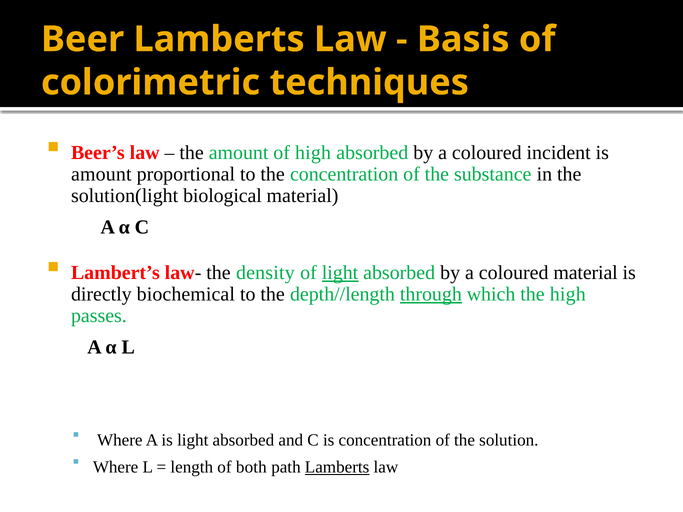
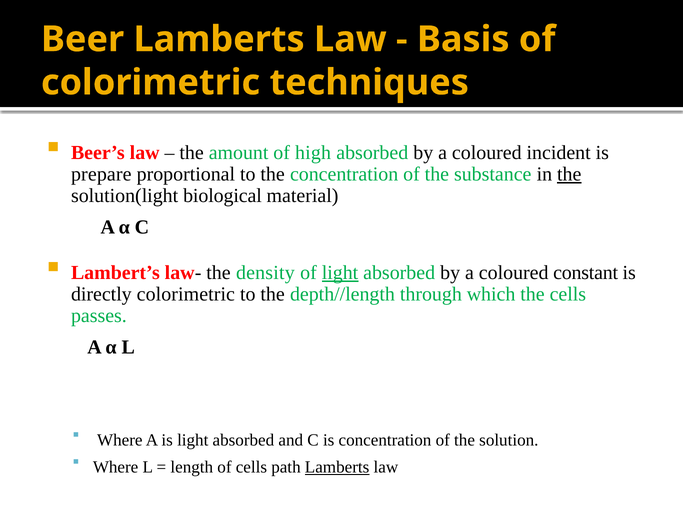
amount at (101, 174): amount -> prepare
the at (569, 174) underline: none -> present
coloured material: material -> constant
directly biochemical: biochemical -> colorimetric
through underline: present -> none
the high: high -> cells
of both: both -> cells
